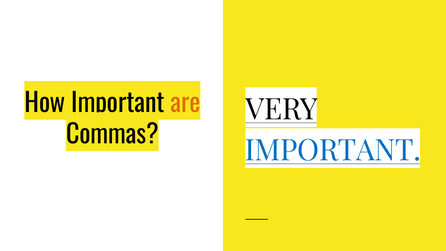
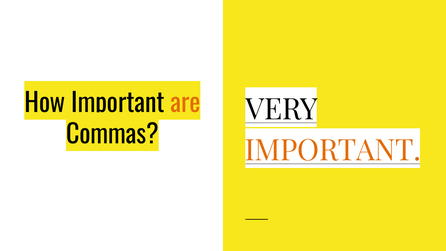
IMPORTANT at (333, 151) colour: blue -> orange
